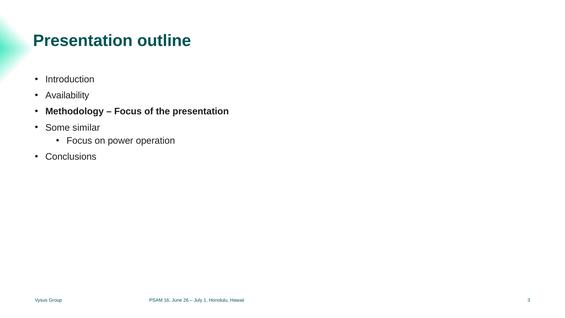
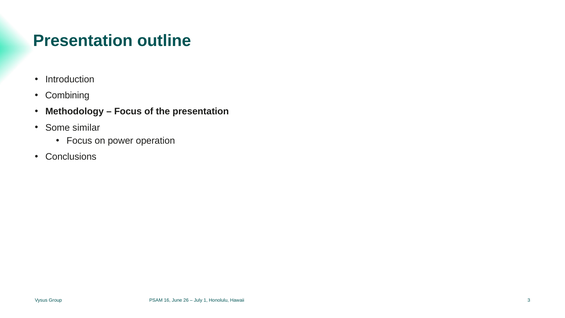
Availability: Availability -> Combining
